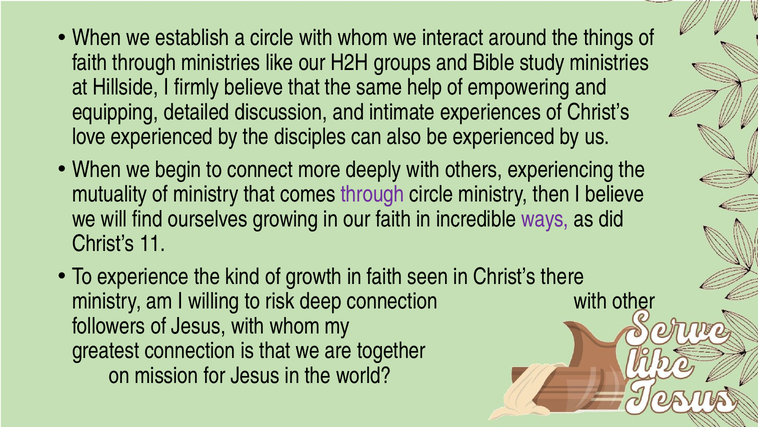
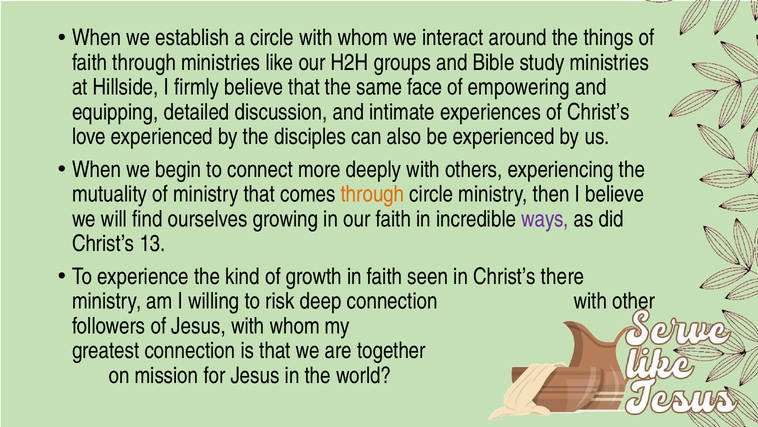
help: help -> face
through at (373, 194) colour: purple -> orange
11: 11 -> 13
